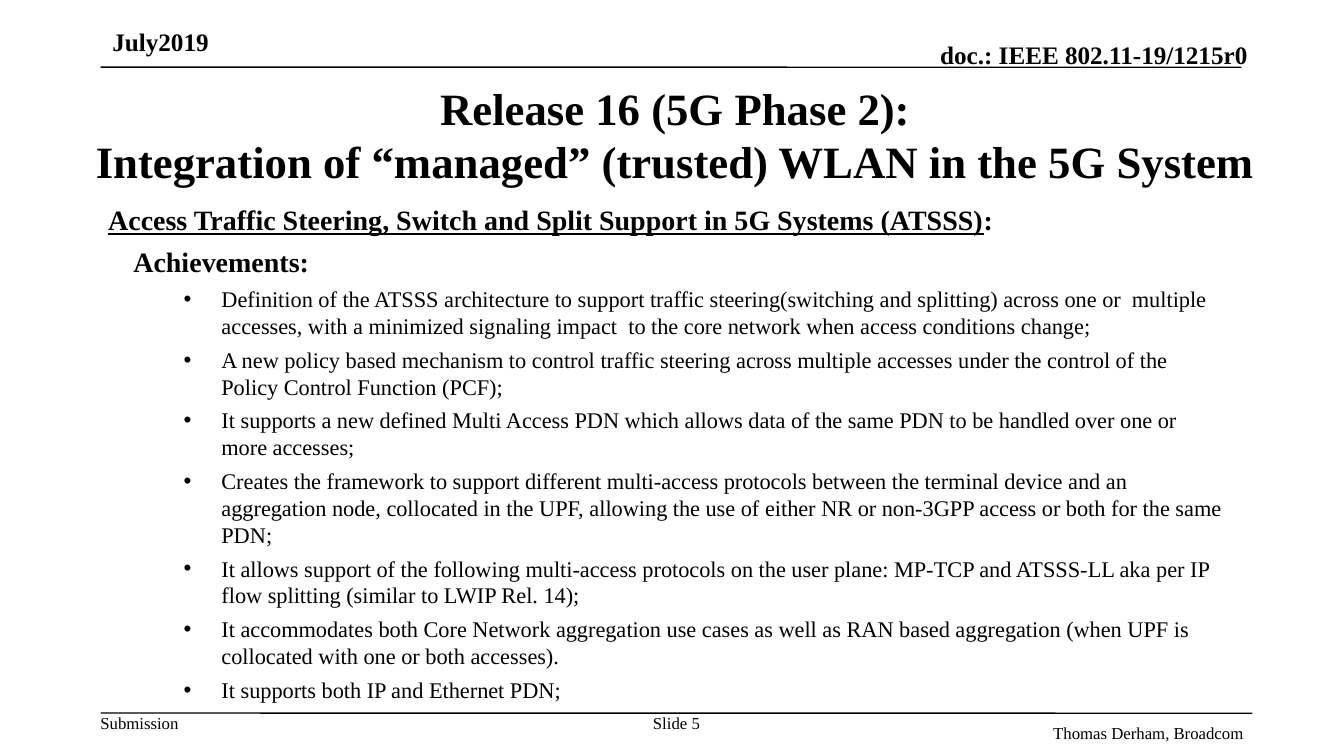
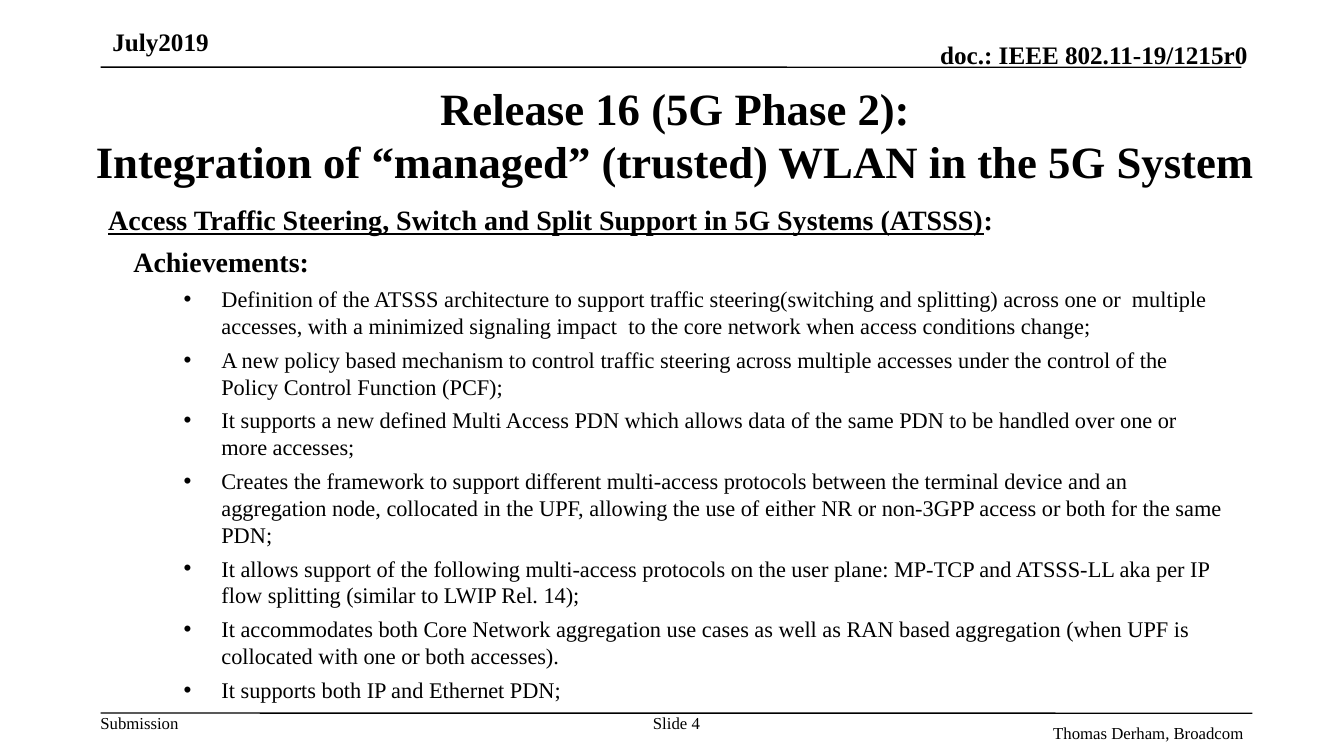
5: 5 -> 4
